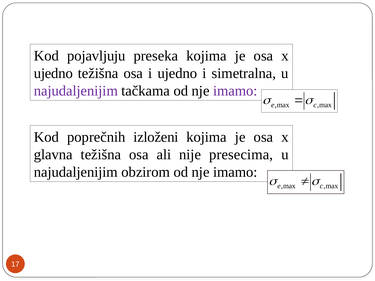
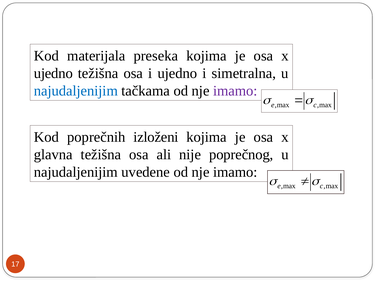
pojavljuju: pojavljuju -> materijala
najudaljenijim at (76, 91) colour: purple -> blue
presecima: presecima -> poprečnog
obzirom: obzirom -> uvedene
